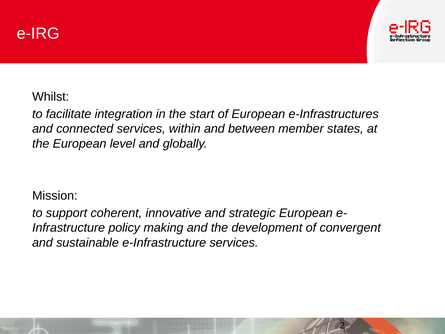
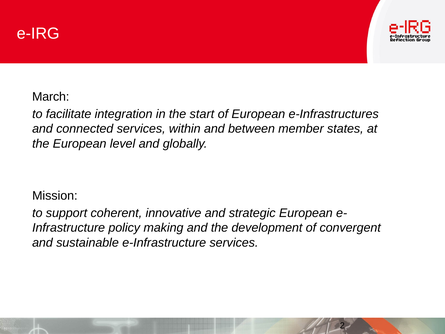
Whilst: Whilst -> March
